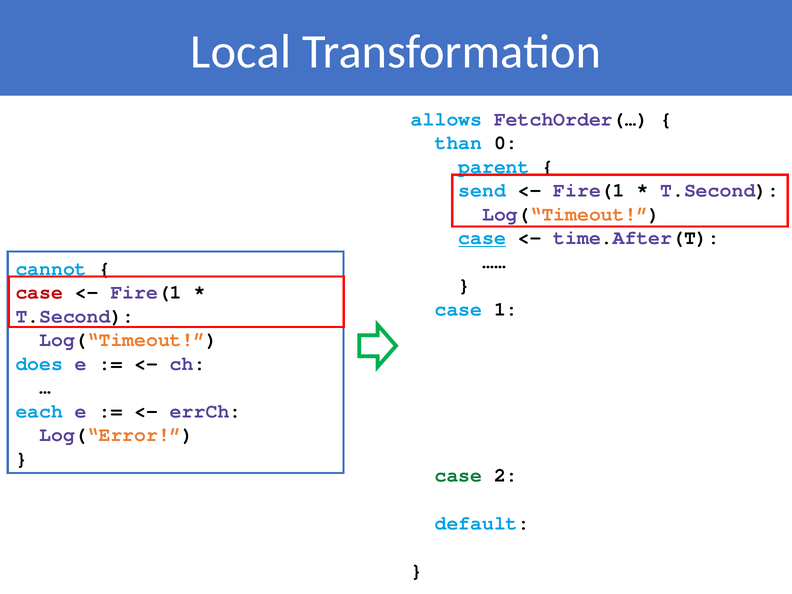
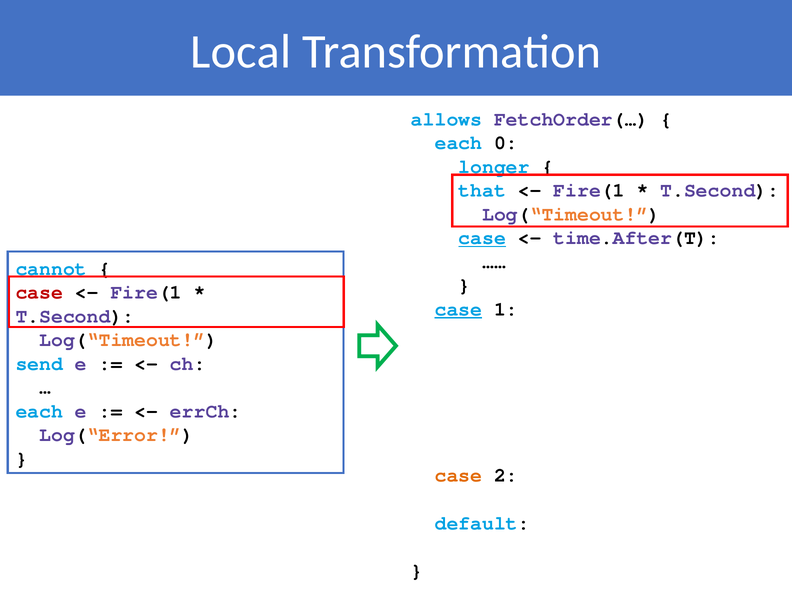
than at (458, 143): than -> each
parent: parent -> longer
send: send -> that
case at (458, 309) underline: none -> present
does: does -> send
case at (458, 475) colour: green -> orange
